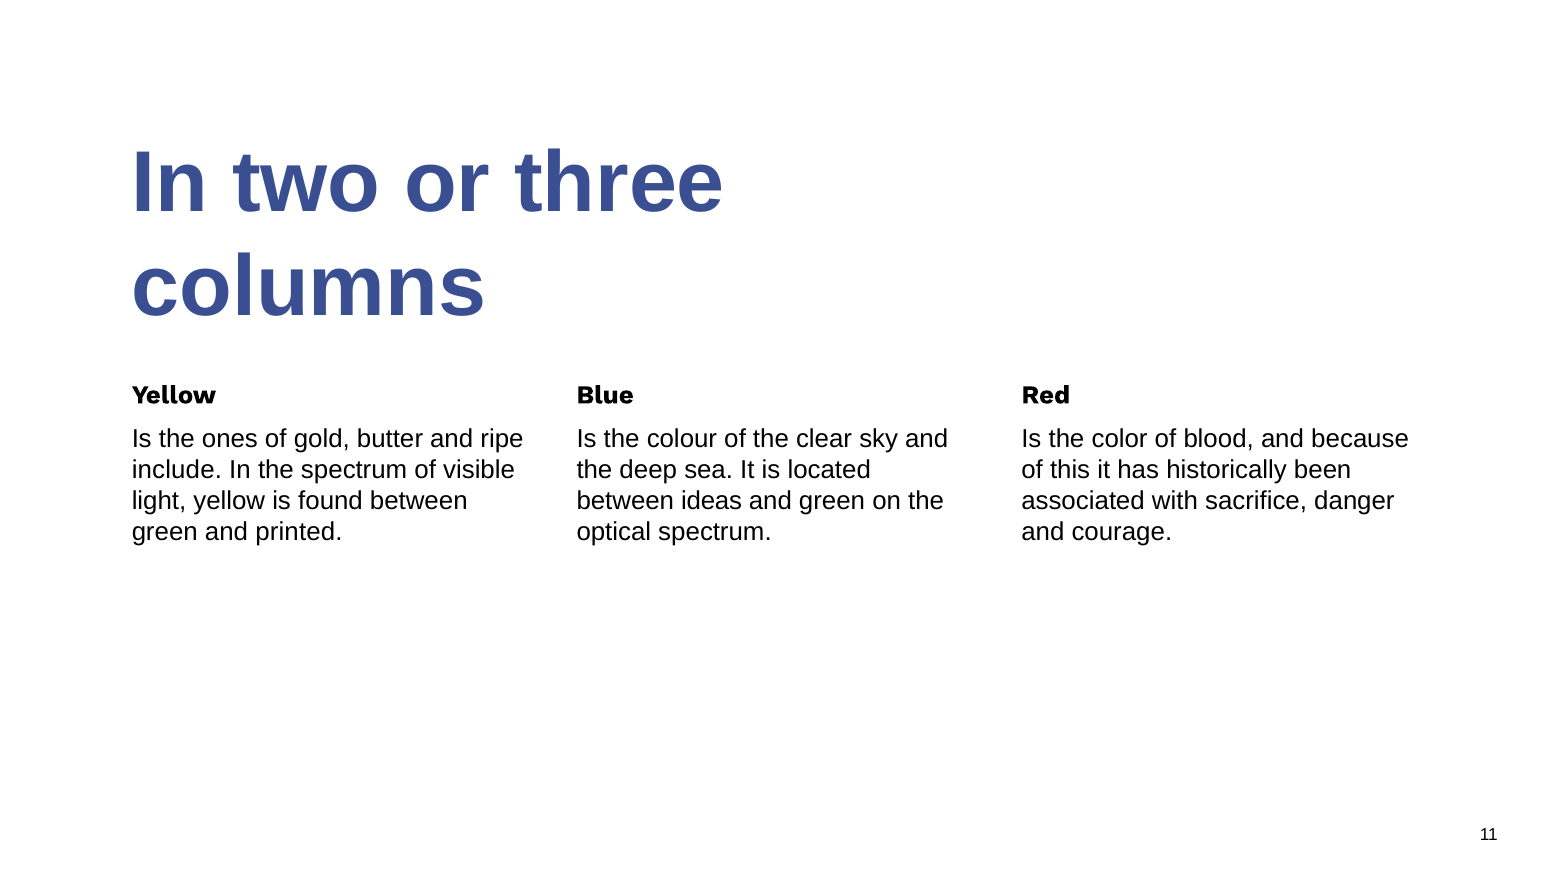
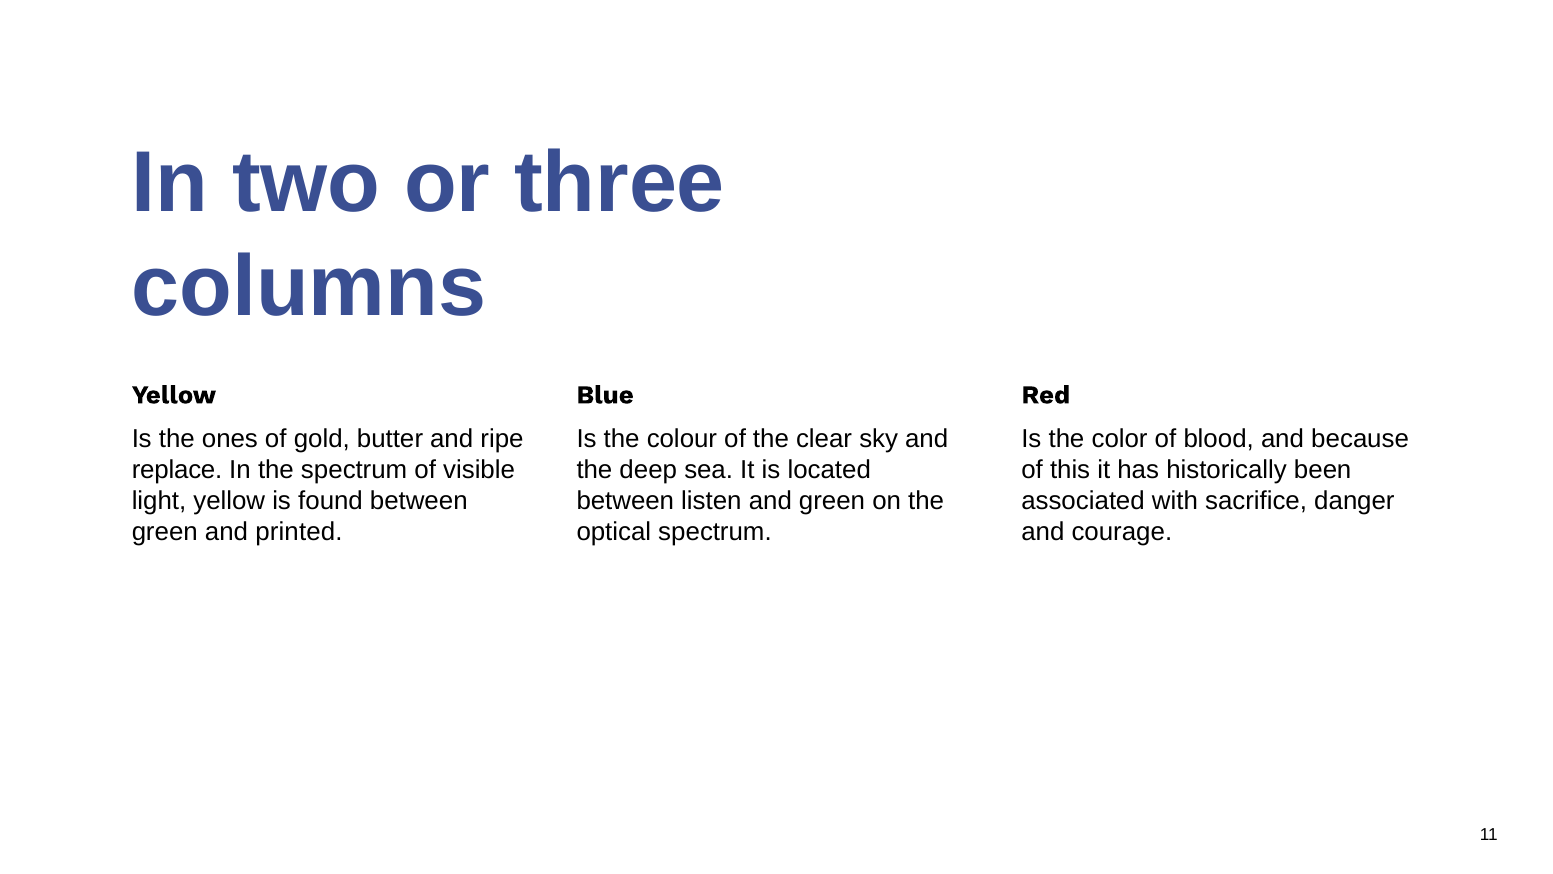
include: include -> replace
ideas: ideas -> listen
